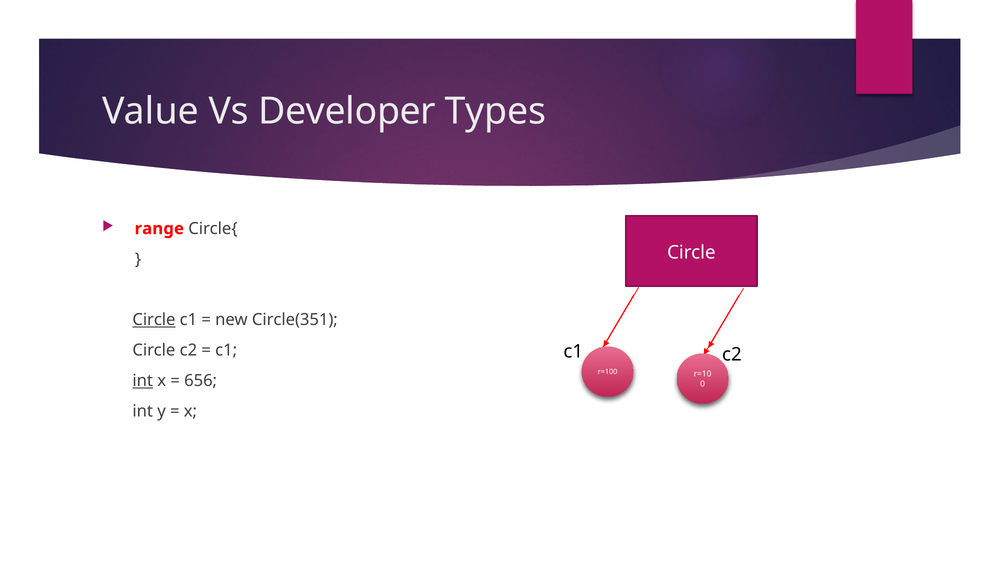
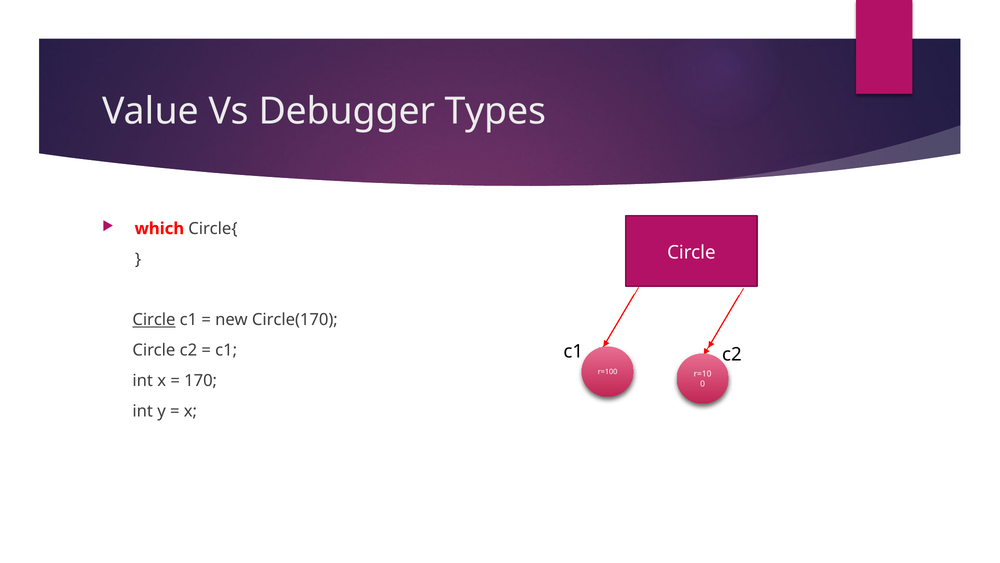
Developer: Developer -> Debugger
range: range -> which
Circle(351: Circle(351 -> Circle(170
int at (143, 381) underline: present -> none
656: 656 -> 170
